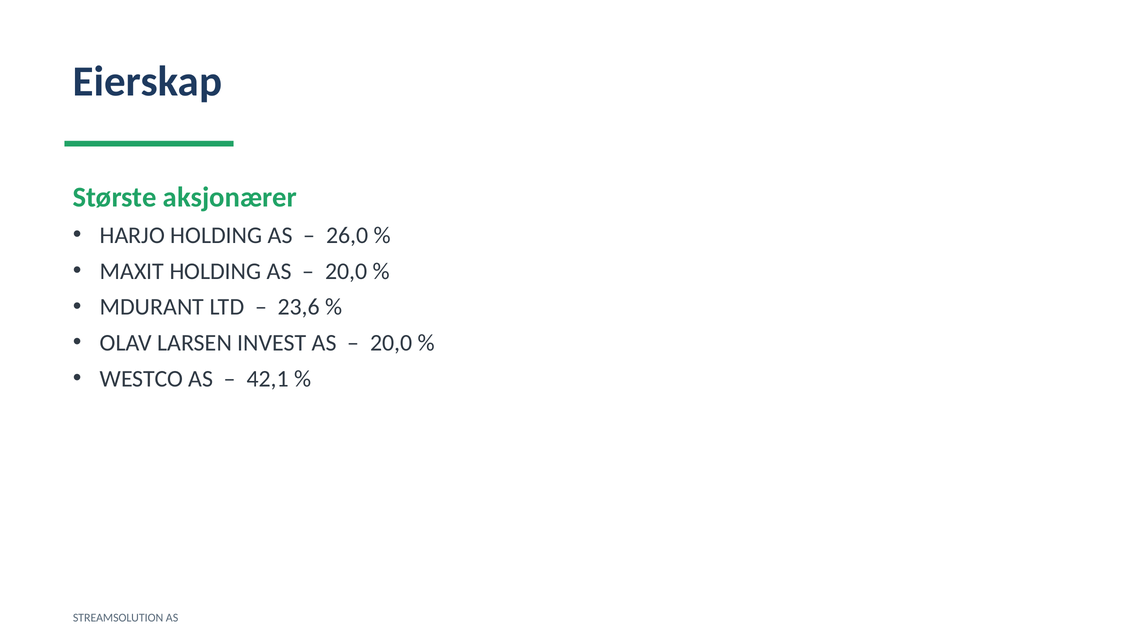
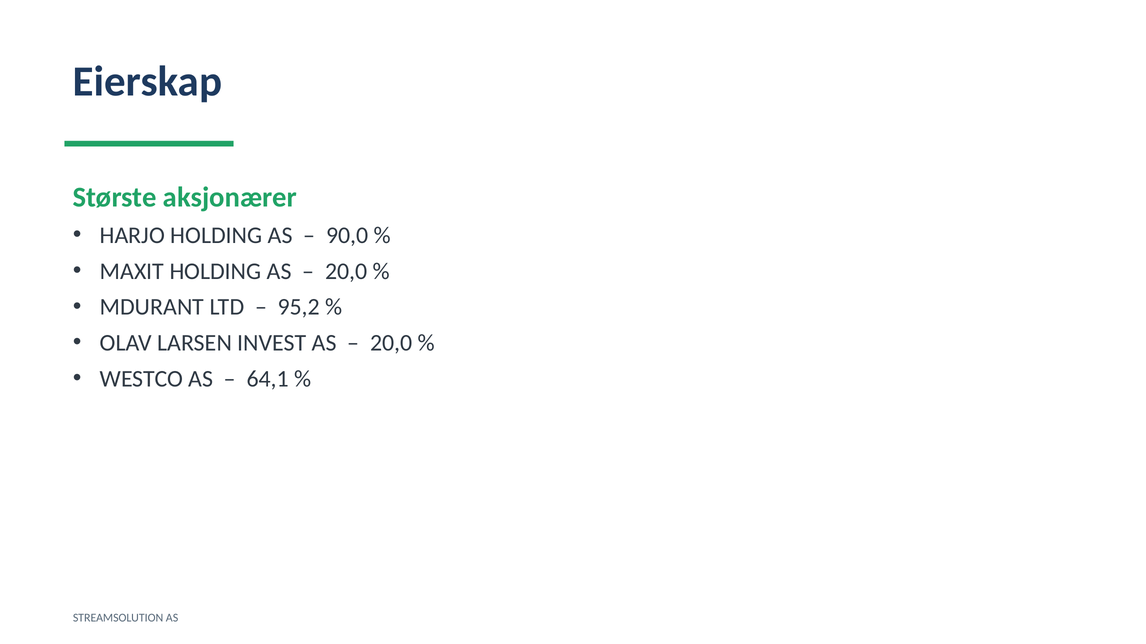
26,0: 26,0 -> 90,0
23,6: 23,6 -> 95,2
42,1: 42,1 -> 64,1
